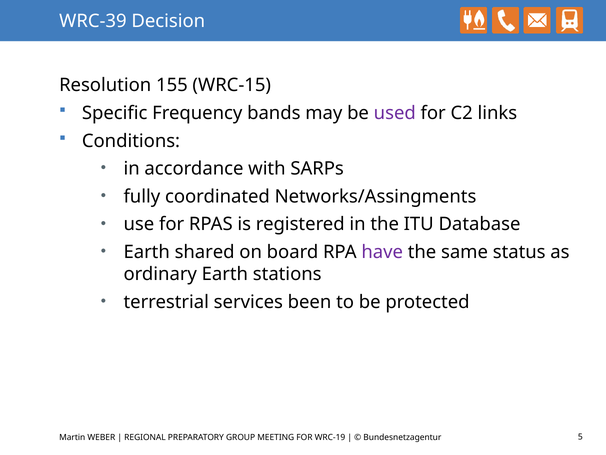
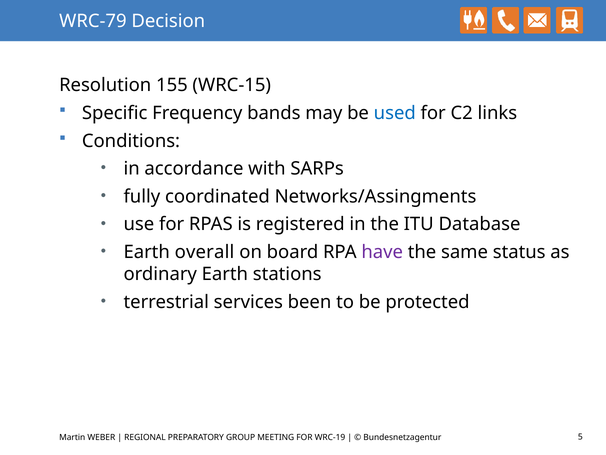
WRC-39: WRC-39 -> WRC-79
used colour: purple -> blue
shared: shared -> overall
